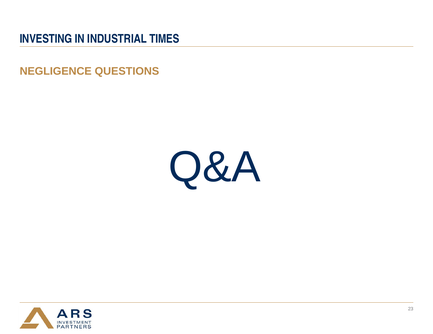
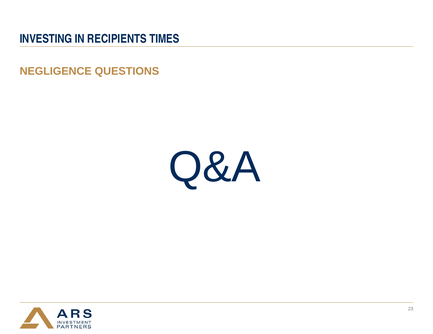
INDUSTRIAL: INDUSTRIAL -> RECIPIENTS
